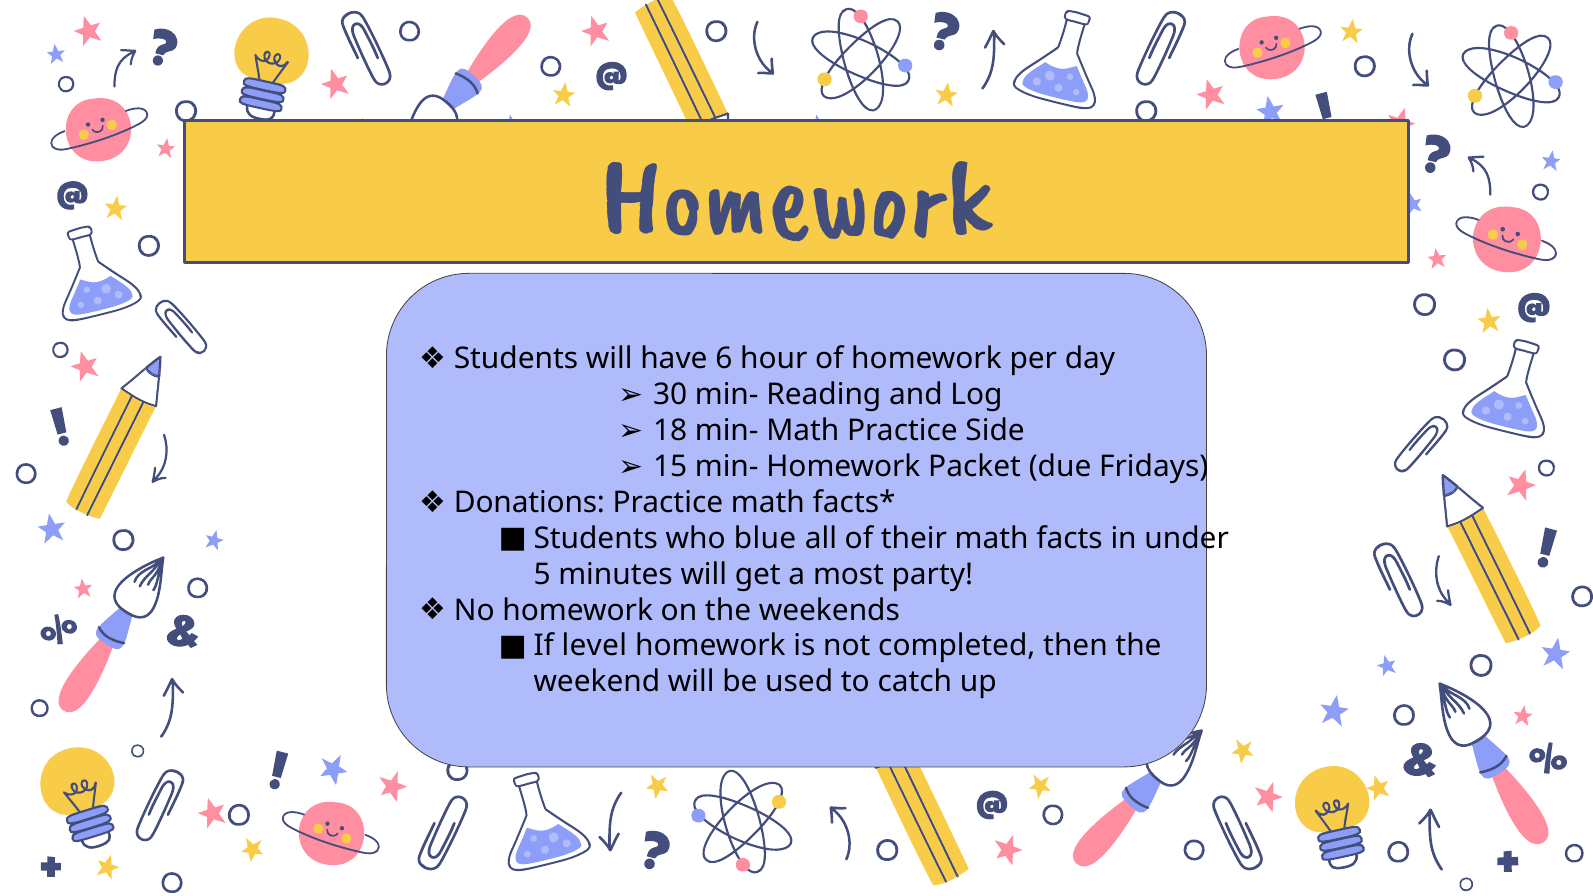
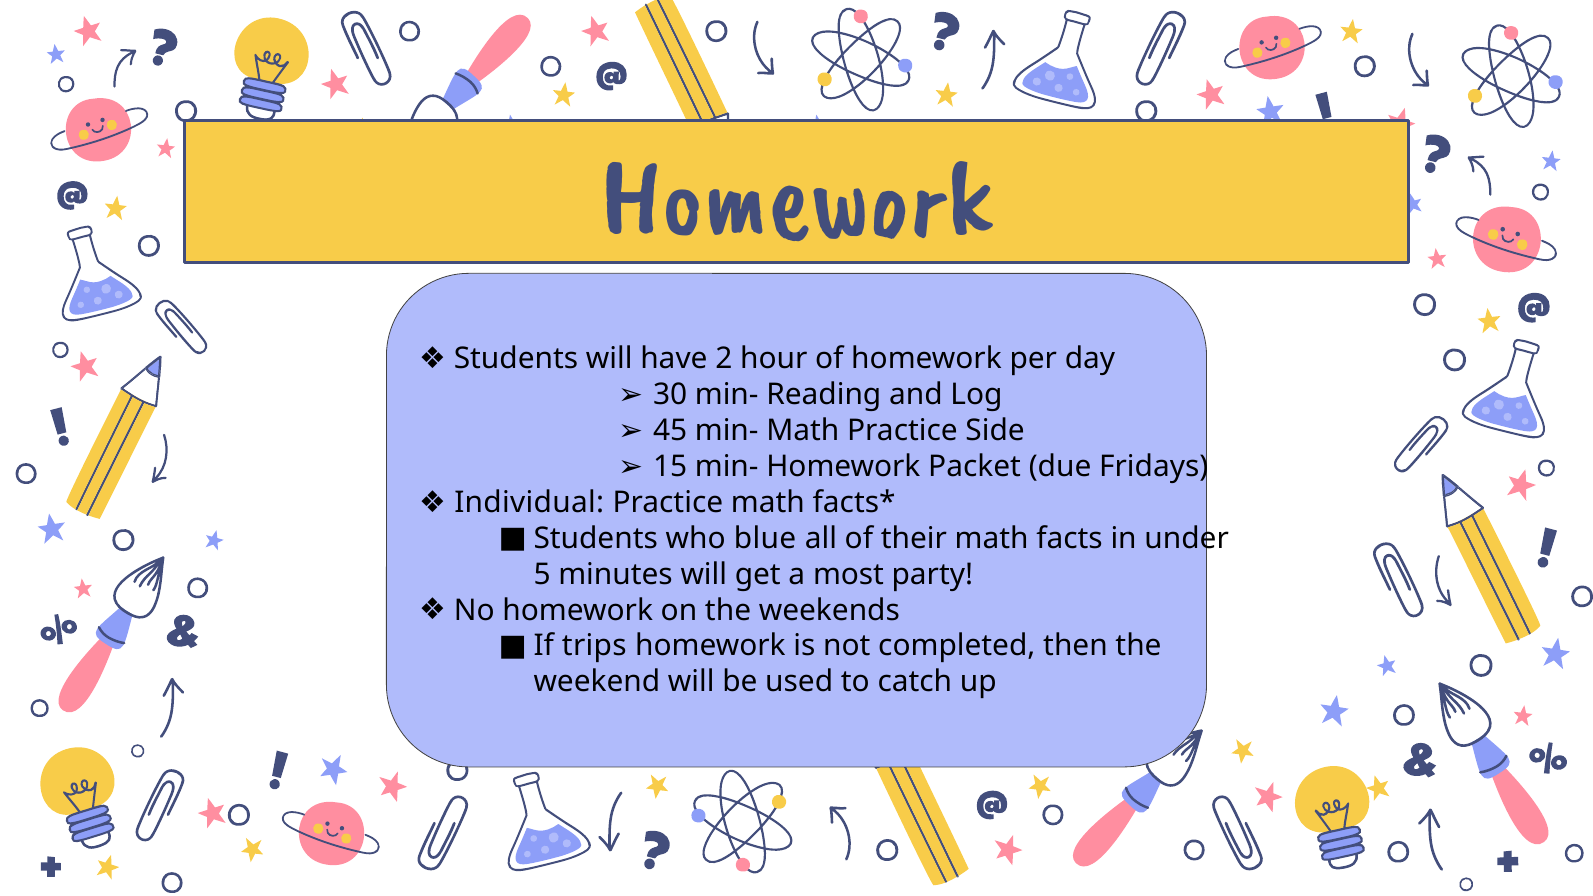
6: 6 -> 2
18: 18 -> 45
Donations: Donations -> Individual
level: level -> trips
